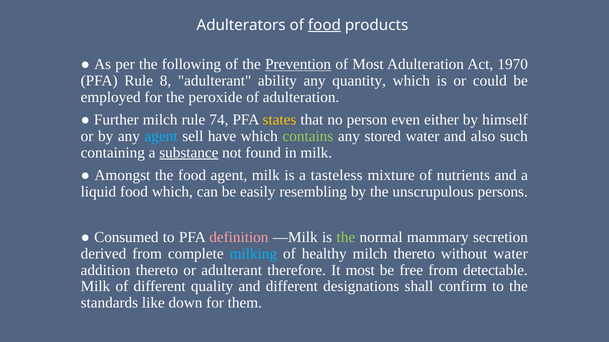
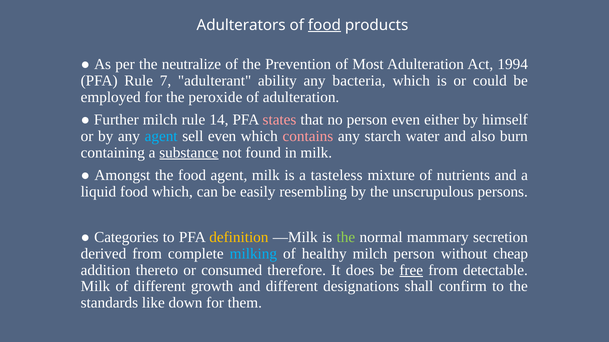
following: following -> neutralize
Prevention underline: present -> none
1970: 1970 -> 1994
8: 8 -> 7
quantity: quantity -> bacteria
74: 74 -> 14
states colour: yellow -> pink
sell have: have -> even
contains colour: light green -> pink
stored: stored -> starch
such: such -> burn
Consumed: Consumed -> Categories
definition colour: pink -> yellow
milch thereto: thereto -> person
without water: water -> cheap
or adulterant: adulterant -> consumed
It most: most -> does
free underline: none -> present
quality: quality -> growth
